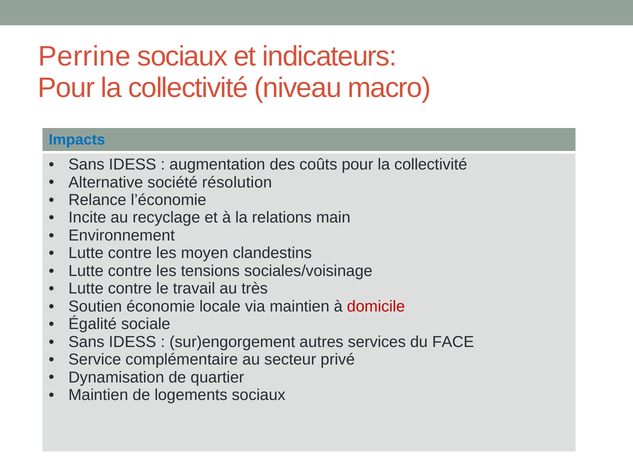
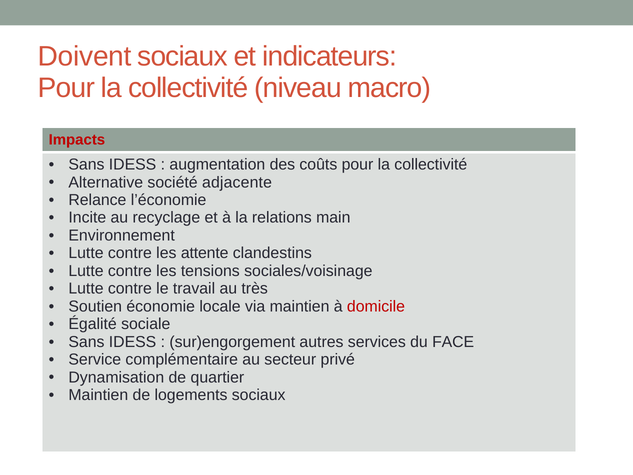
Perrine: Perrine -> Doivent
Impacts colour: blue -> red
résolution: résolution -> adjacente
moyen: moyen -> attente
